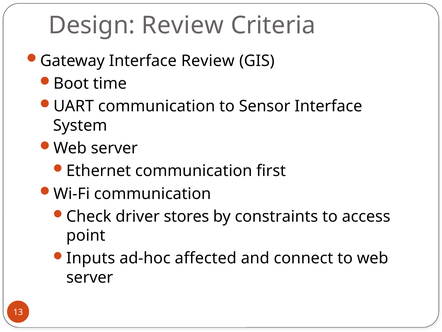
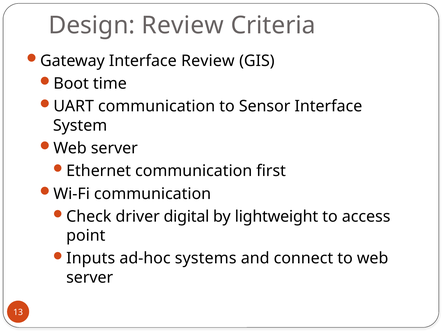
stores: stores -> digital
constraints: constraints -> lightweight
affected: affected -> systems
